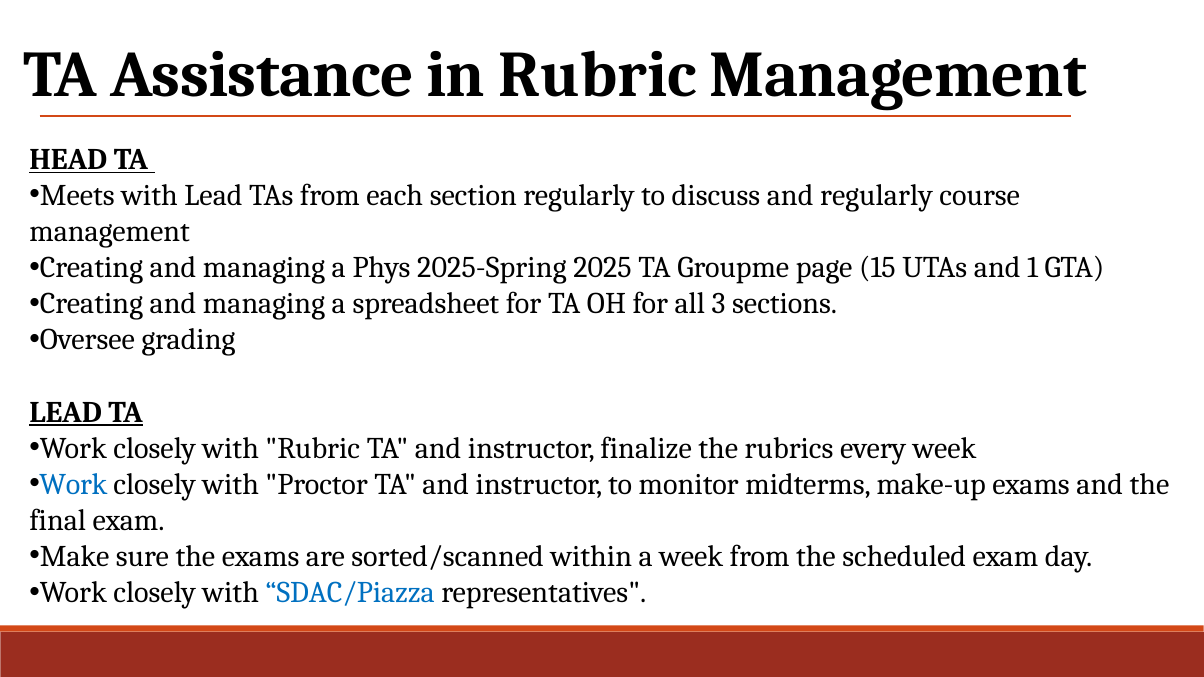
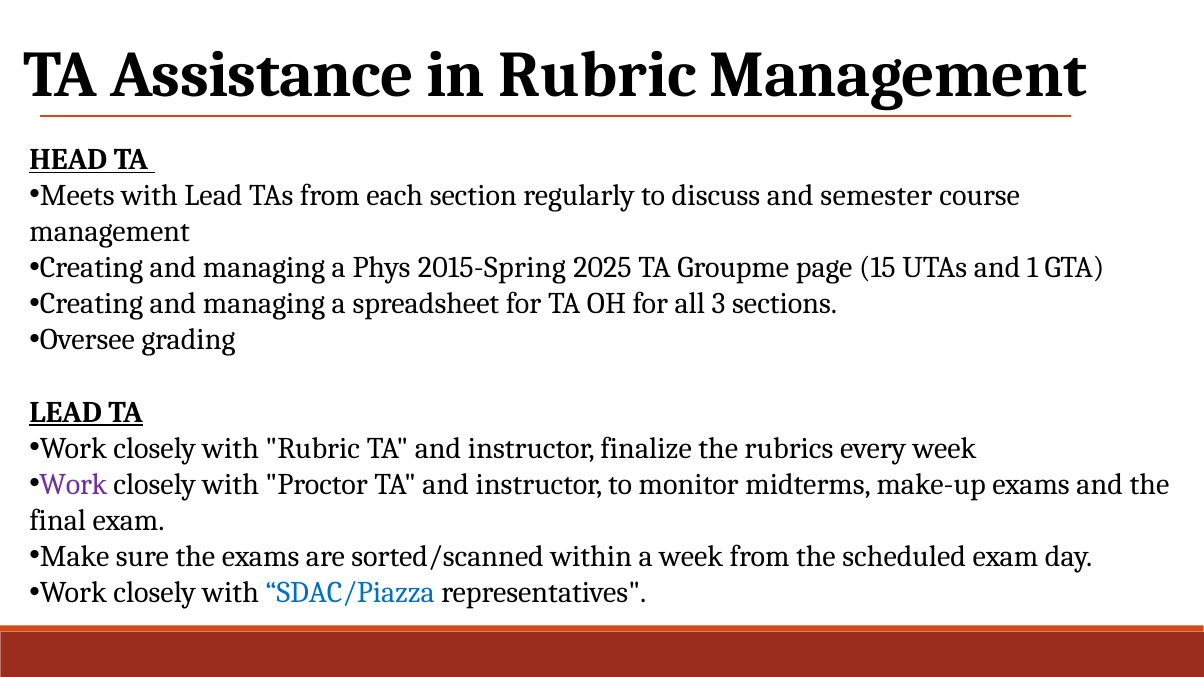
and regularly: regularly -> semester
2025-Spring: 2025-Spring -> 2015-Spring
Work at (74, 485) colour: blue -> purple
